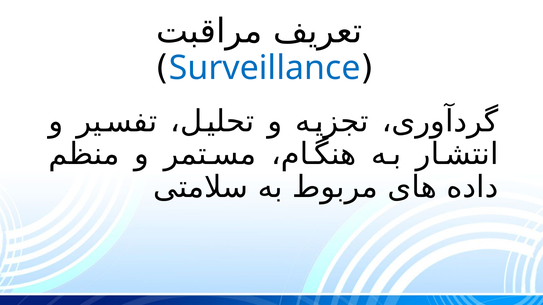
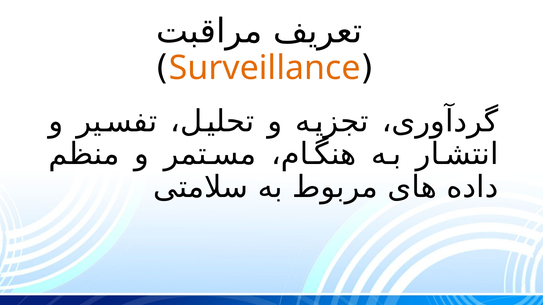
Surveillance colour: blue -> orange
